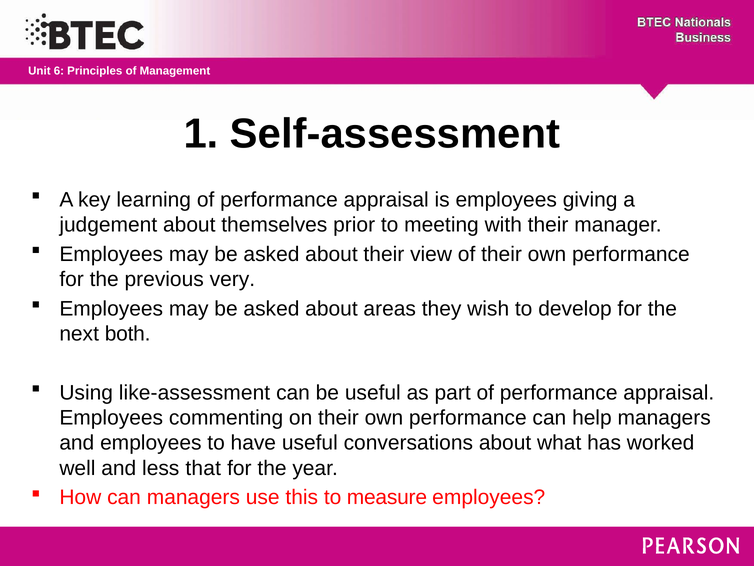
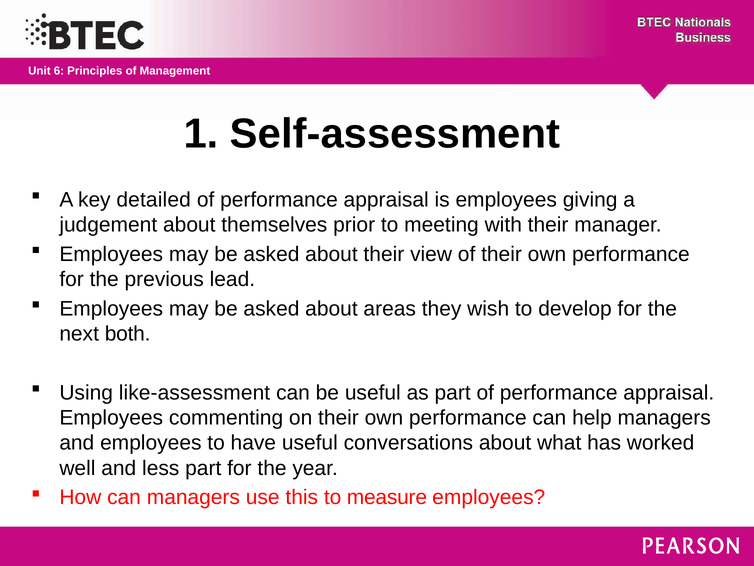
learning: learning -> detailed
very: very -> lead
less that: that -> part
